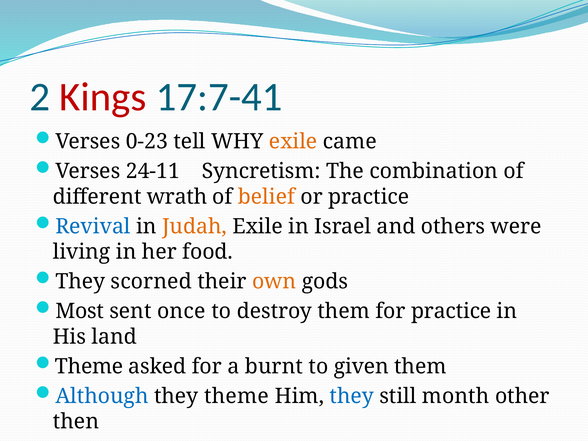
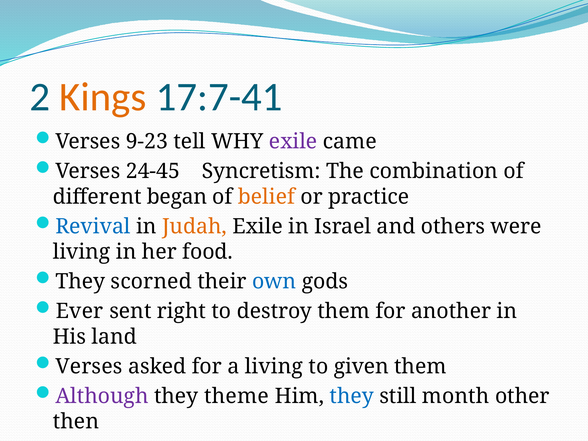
Kings colour: red -> orange
0-23: 0-23 -> 9-23
exile at (293, 142) colour: orange -> purple
24-11: 24-11 -> 24-45
wrath: wrath -> began
own colour: orange -> blue
Most: Most -> Ever
once: once -> right
for practice: practice -> another
Theme at (89, 366): Theme -> Verses
a burnt: burnt -> living
Although colour: blue -> purple
